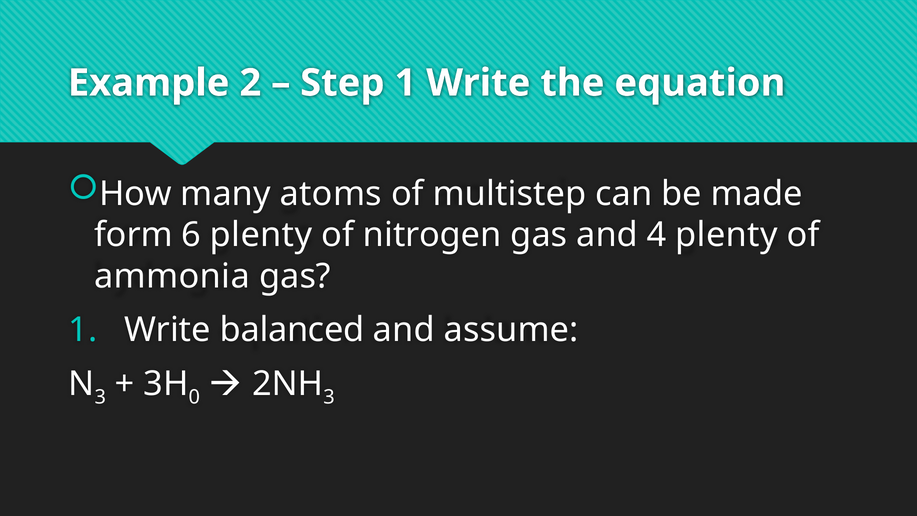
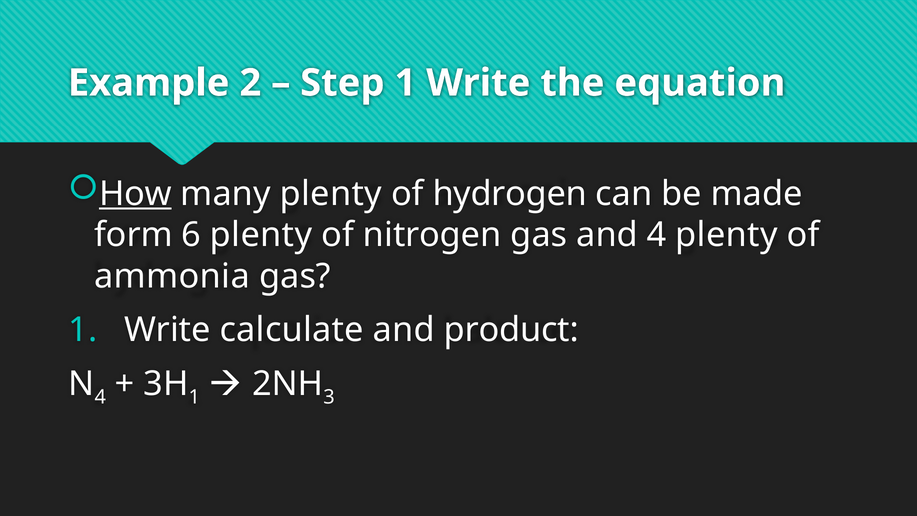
How underline: none -> present
many atoms: atoms -> plenty
multistep: multistep -> hydrogen
balanced: balanced -> calculate
assume: assume -> product
3 at (100, 397): 3 -> 4
0 at (194, 397): 0 -> 1
